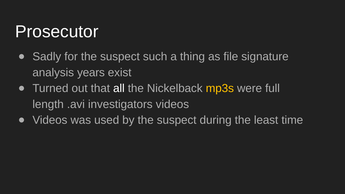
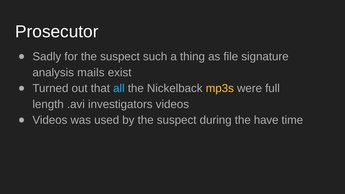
years: years -> mails
all colour: white -> light blue
least: least -> have
